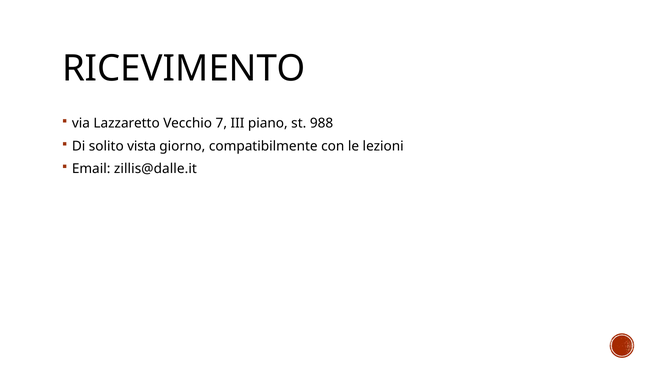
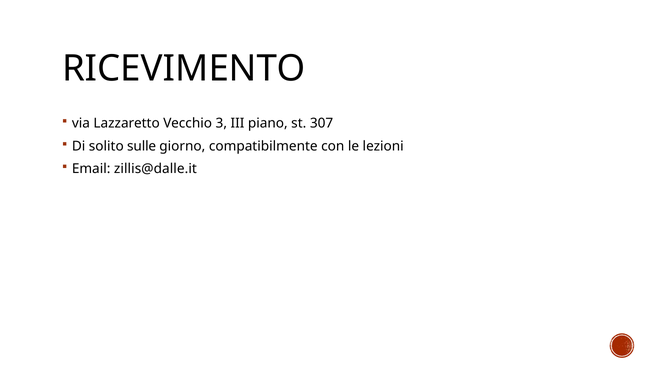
7: 7 -> 3
988: 988 -> 307
vista: vista -> sulle
